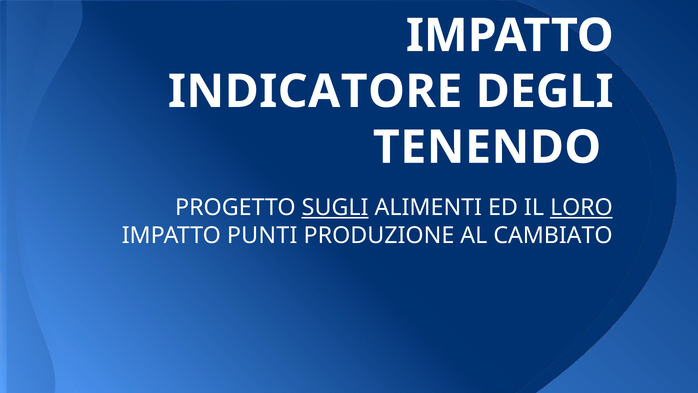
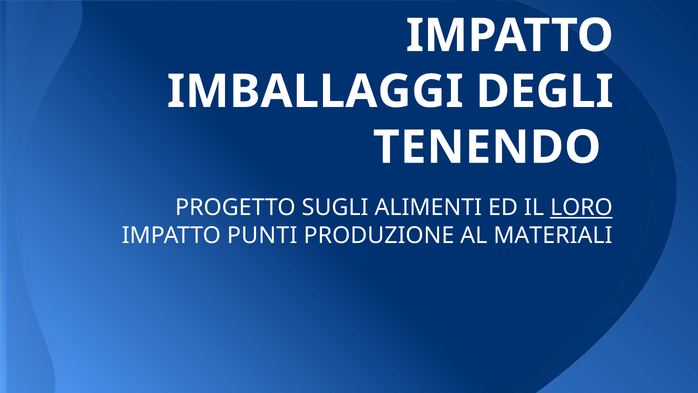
INDICATORE: INDICATORE -> IMBALLAGGI
SUGLI underline: present -> none
CAMBIATO: CAMBIATO -> MATERIALI
